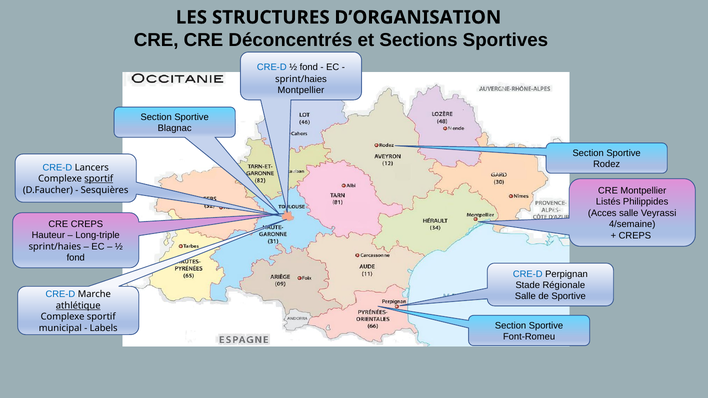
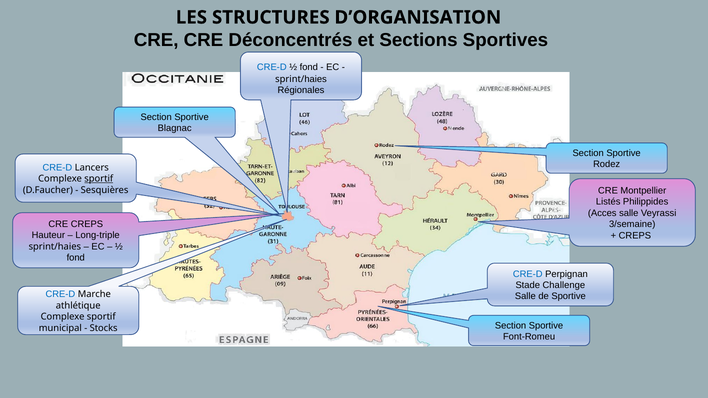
Montpellier at (301, 90): Montpellier -> Régionales
4/semaine: 4/semaine -> 3/semaine
Régionale: Régionale -> Challenge
athlétique underline: present -> none
Labels: Labels -> Stocks
